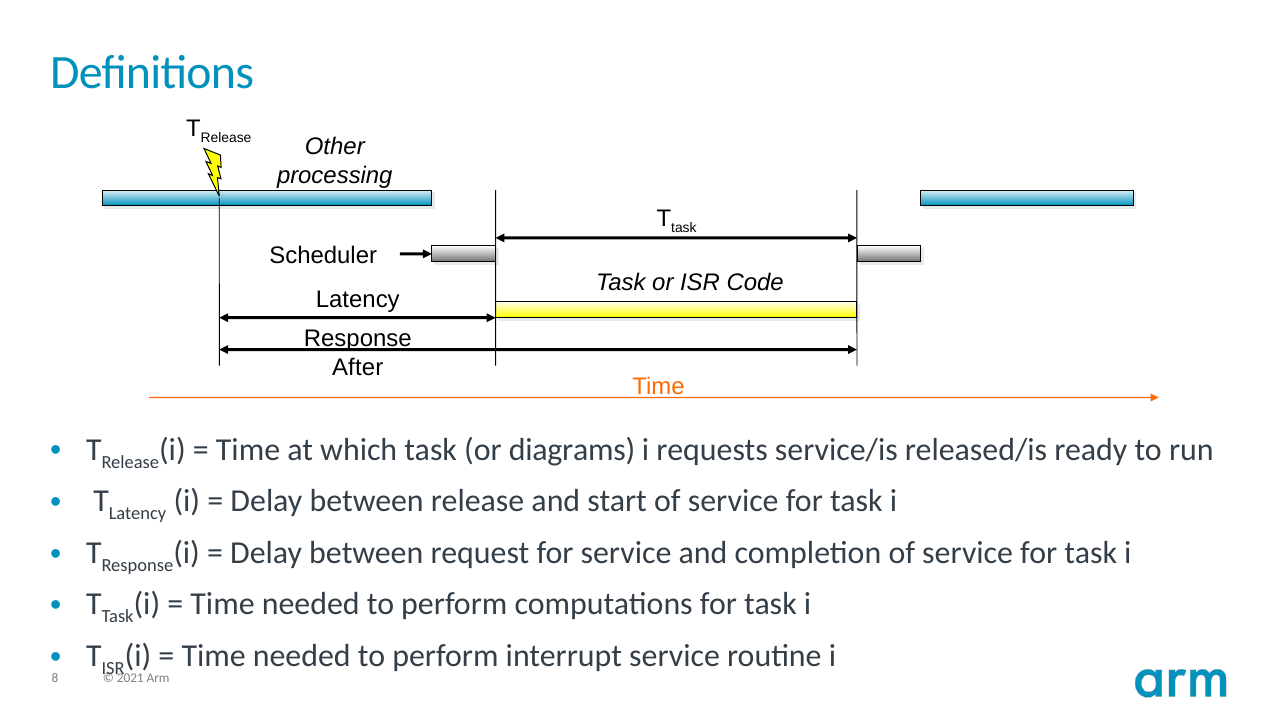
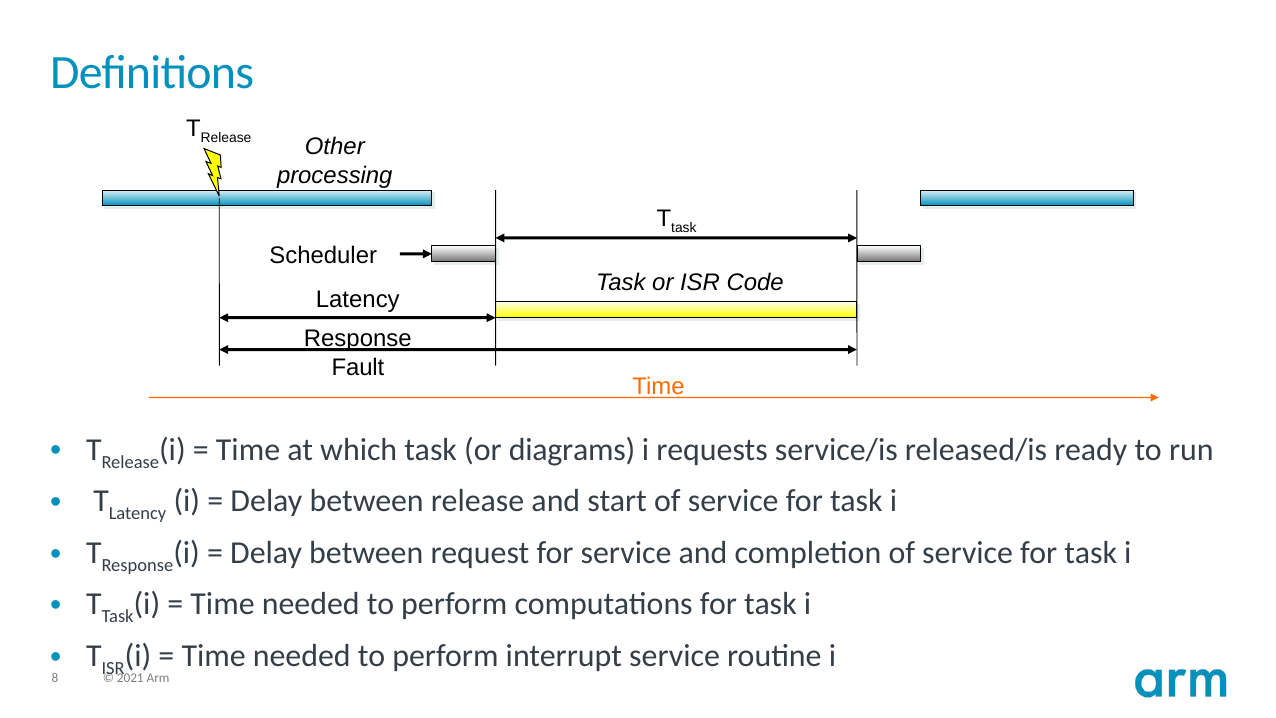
After: After -> Fault
